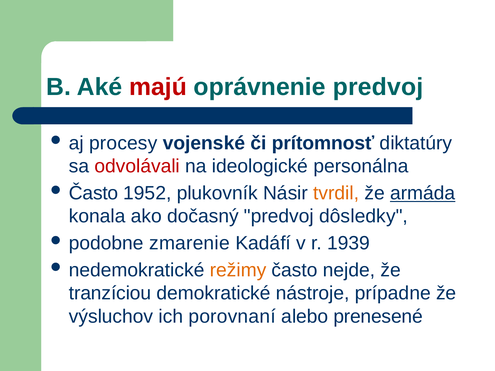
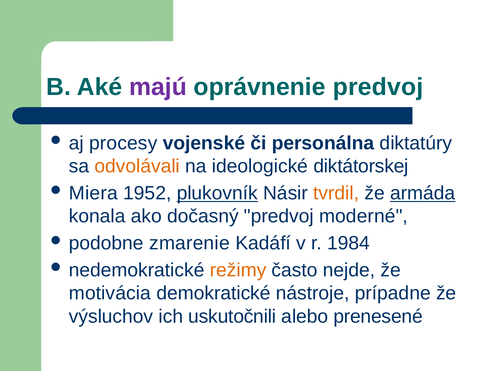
majú colour: red -> purple
prítomnosť: prítomnosť -> personálna
odvolávali colour: red -> orange
personálna: personálna -> diktátorskej
Často at (94, 193): Často -> Miera
plukovník underline: none -> present
dôsledky: dôsledky -> moderné
1939: 1939 -> 1984
tranzíciou: tranzíciou -> motivácia
porovnaní: porovnaní -> uskutočnili
